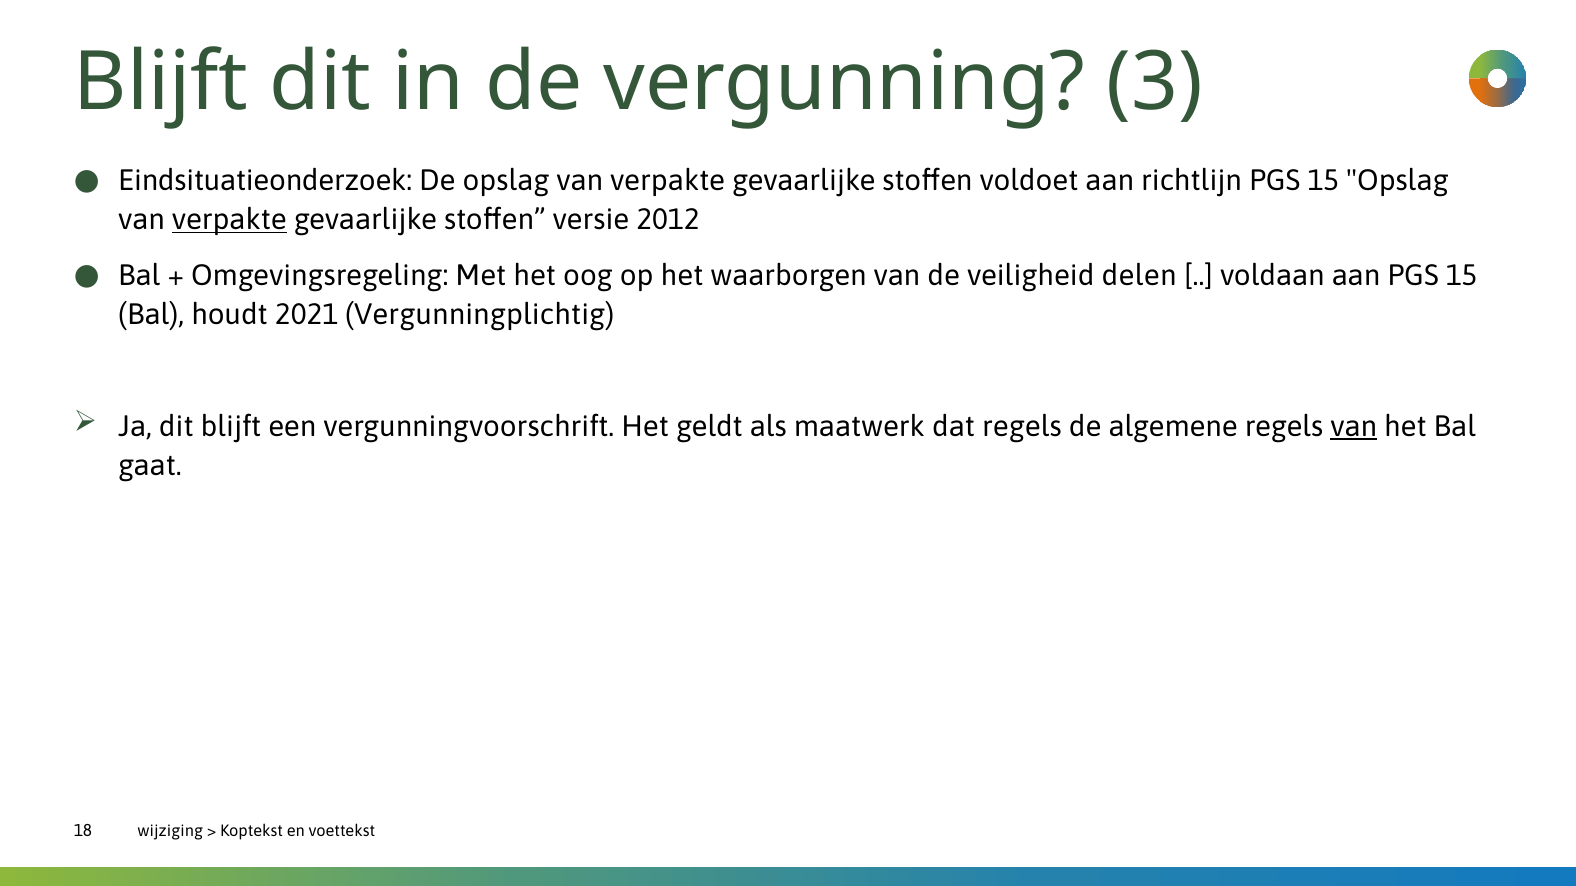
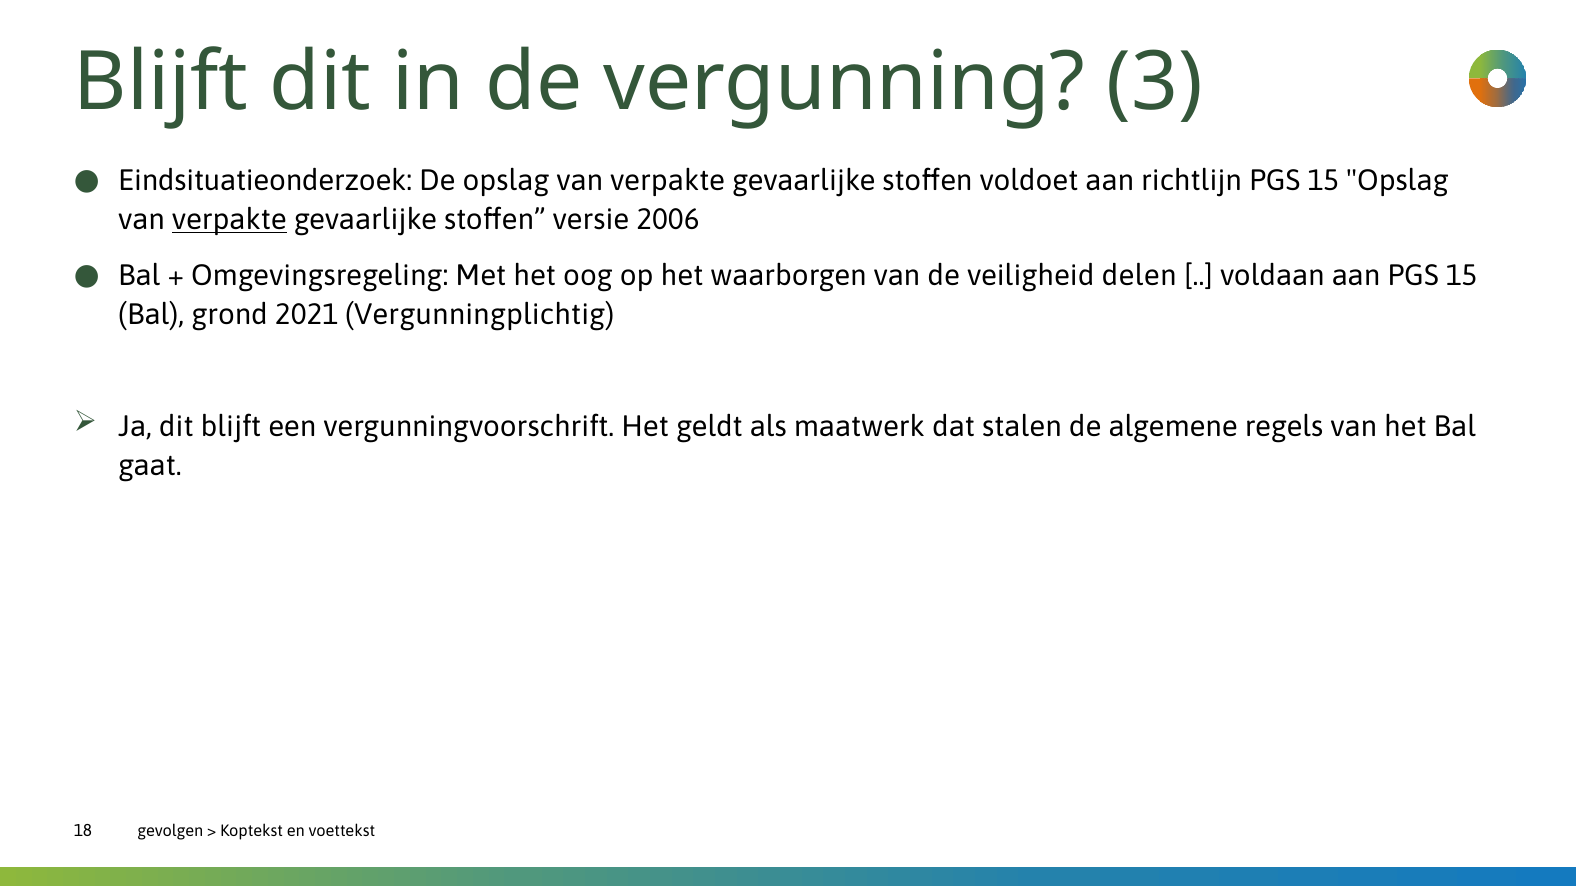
2012: 2012 -> 2006
houdt: houdt -> grond
dat regels: regels -> stalen
van at (1354, 427) underline: present -> none
wijziging: wijziging -> gevolgen
